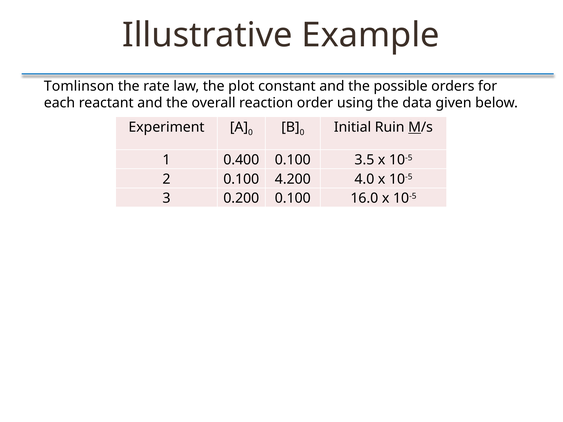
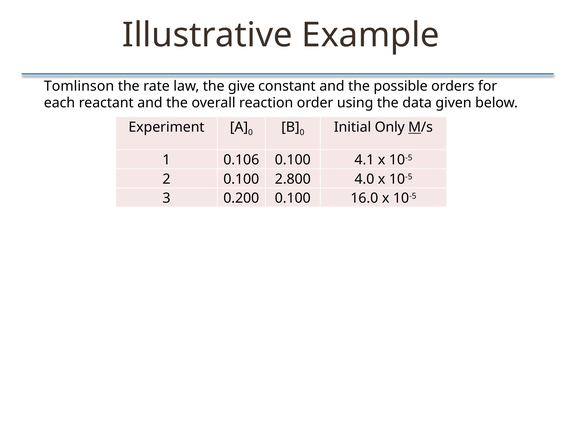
plot: plot -> give
Ruin: Ruin -> Only
0.400: 0.400 -> 0.106
3.5: 3.5 -> 4.1
4.200: 4.200 -> 2.800
